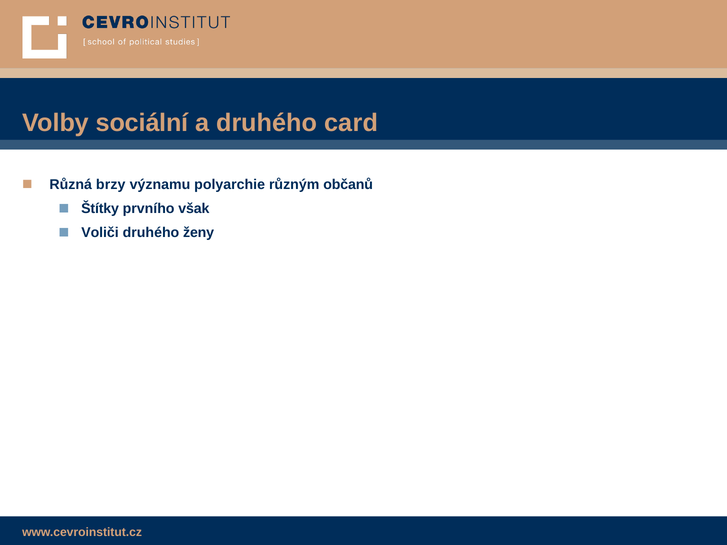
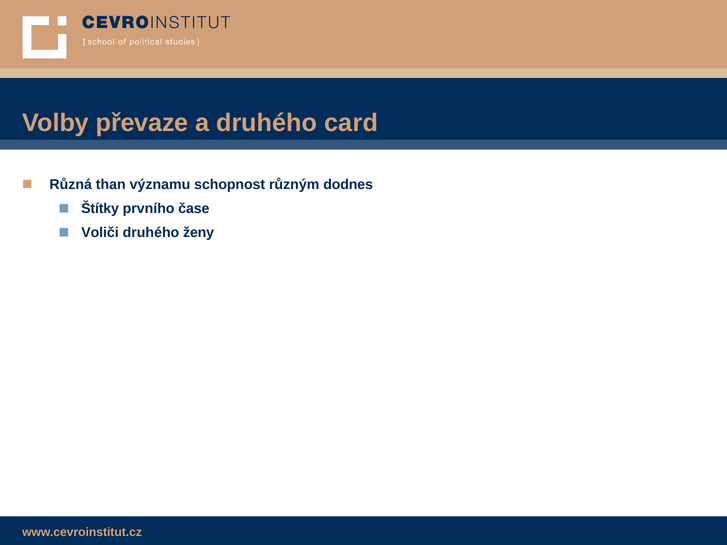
sociální: sociální -> převaze
brzy: brzy -> than
polyarchie: polyarchie -> schopnost
občanů: občanů -> dodnes
však: však -> čase
